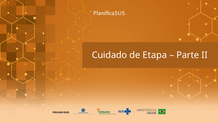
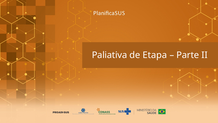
Cuidado: Cuidado -> Paliativa
